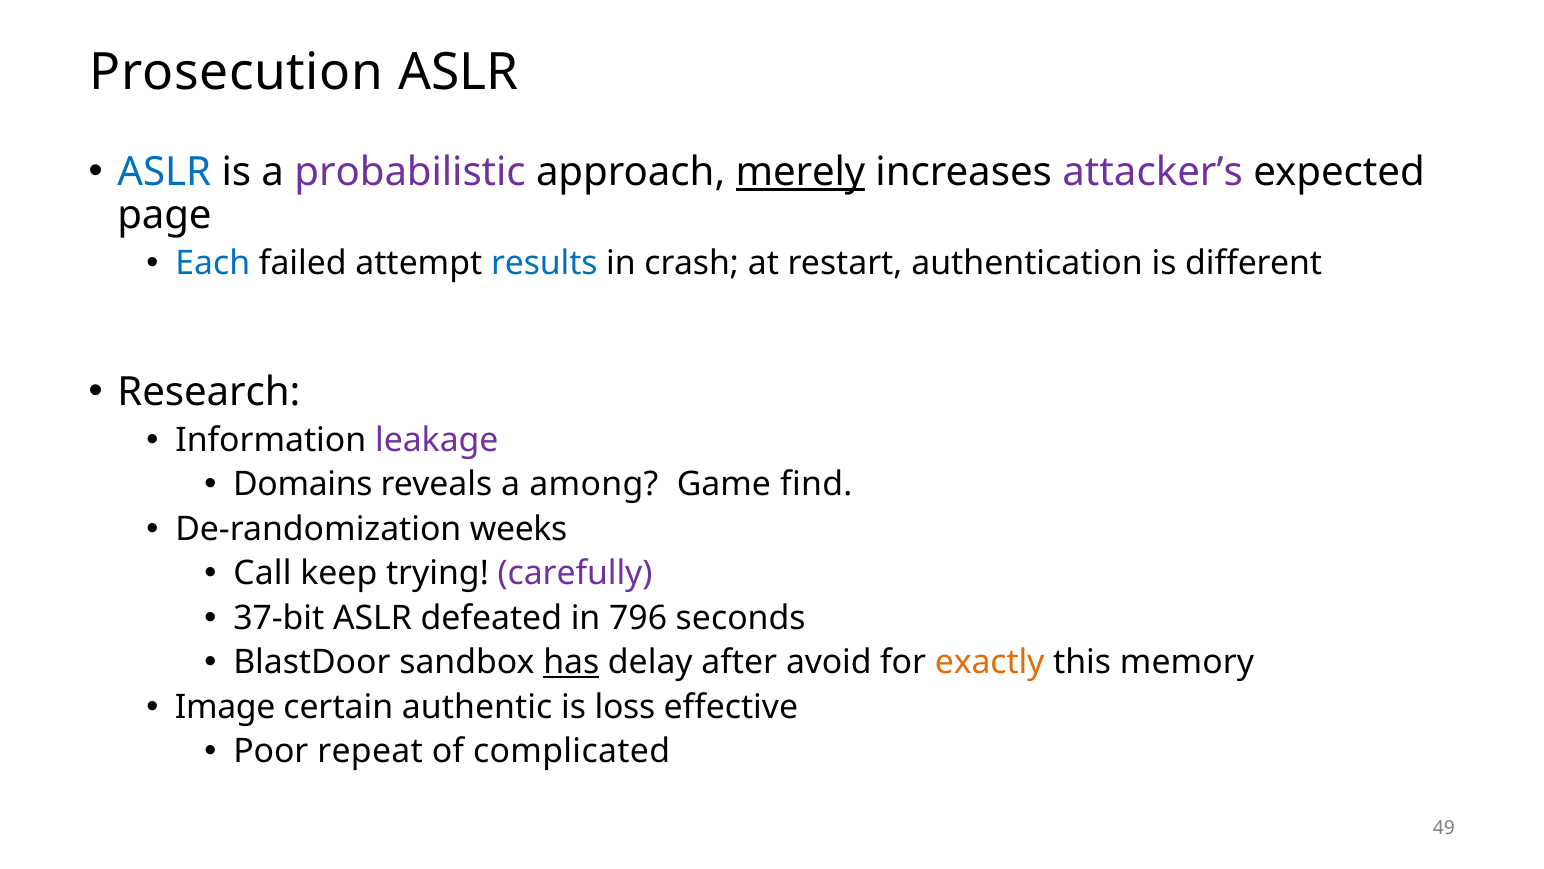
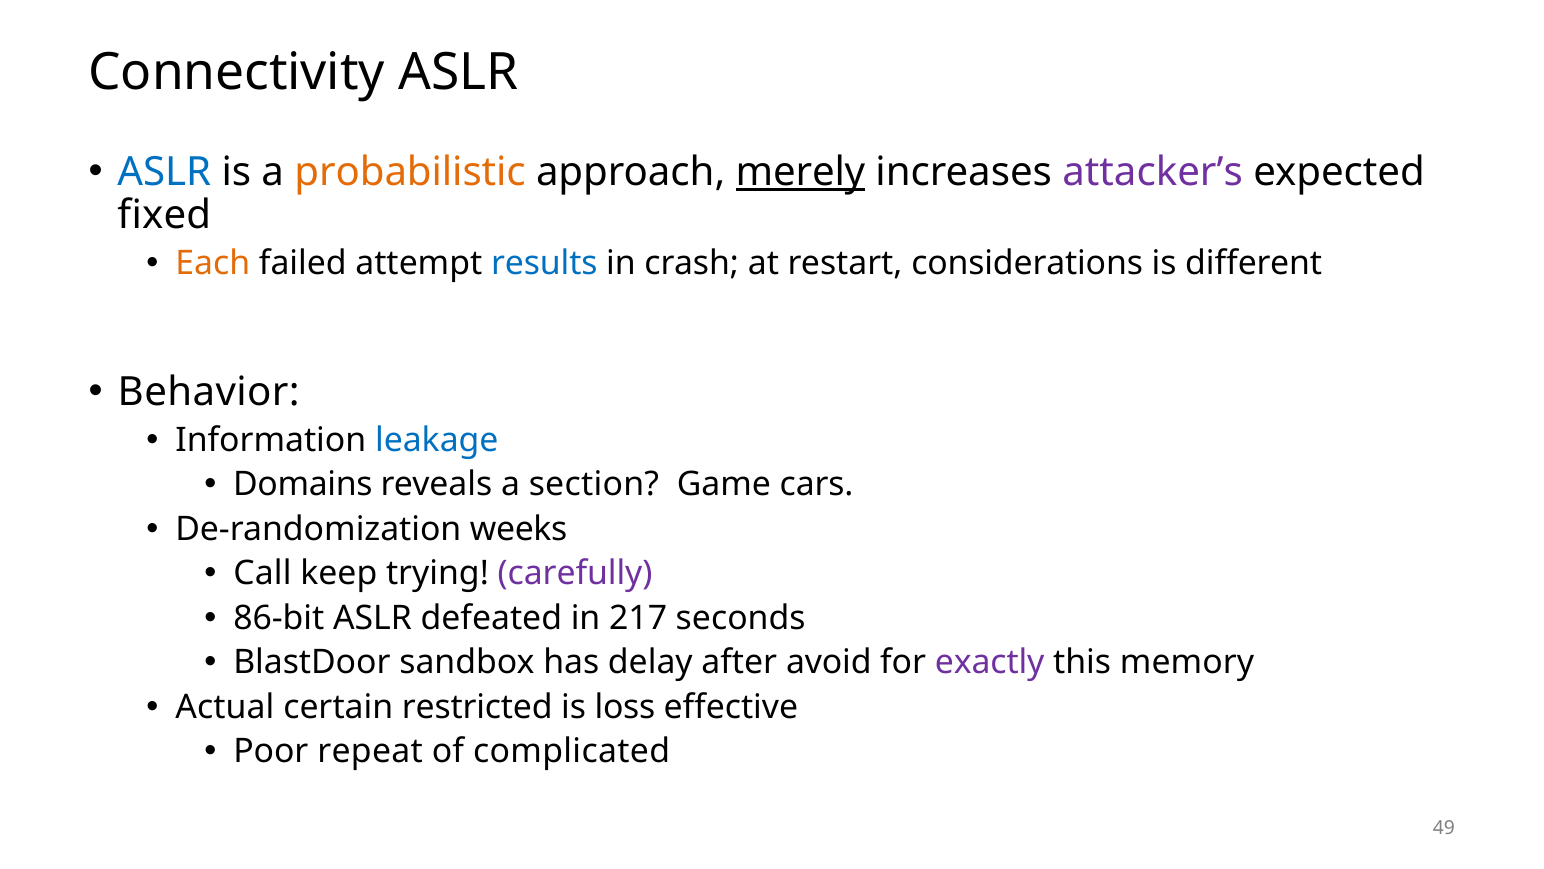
Prosecution: Prosecution -> Connectivity
probabilistic colour: purple -> orange
page: page -> fixed
Each colour: blue -> orange
authentication: authentication -> considerations
Research: Research -> Behavior
leakage colour: purple -> blue
among: among -> section
find: find -> cars
37-bit: 37-bit -> 86-bit
796: 796 -> 217
has underline: present -> none
exactly colour: orange -> purple
Image: Image -> Actual
authentic: authentic -> restricted
